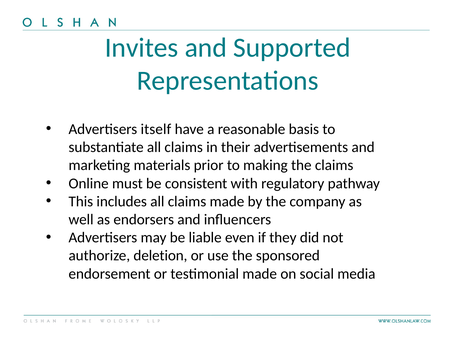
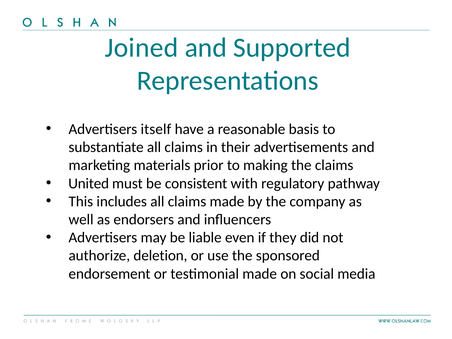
Invites: Invites -> Joined
Online: Online -> United
